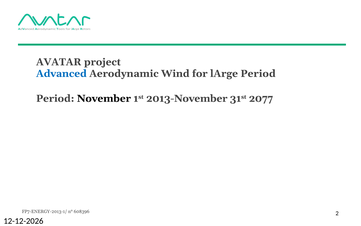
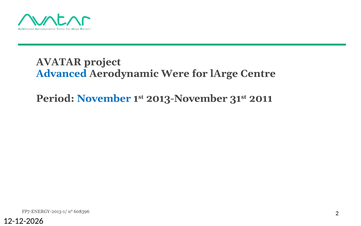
Wind: Wind -> Were
lArge Period: Period -> Centre
November colour: black -> blue
2077: 2077 -> 2011
